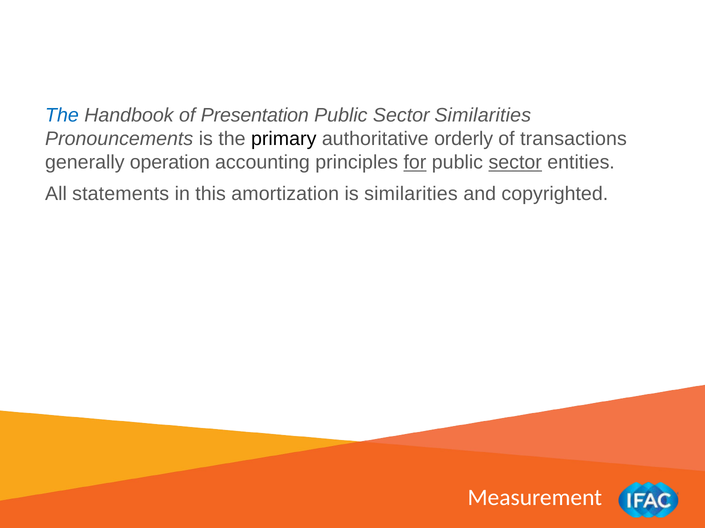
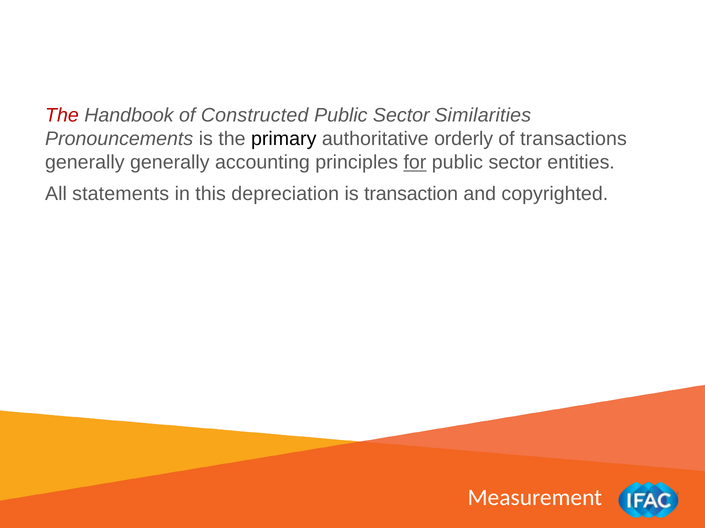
The at (62, 116) colour: blue -> red
Presentation: Presentation -> Constructed
generally operation: operation -> generally
sector at (515, 163) underline: present -> none
amortization: amortization -> depreciation
is similarities: similarities -> transaction
